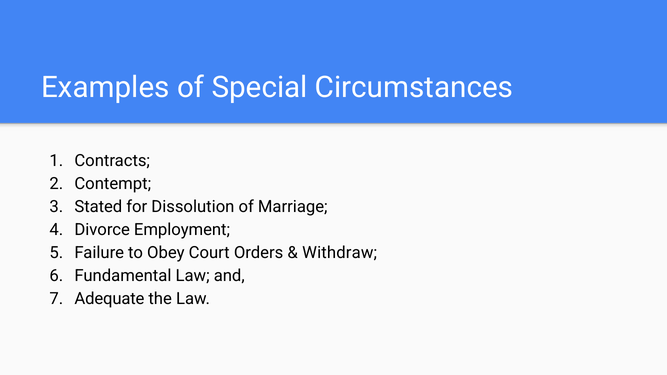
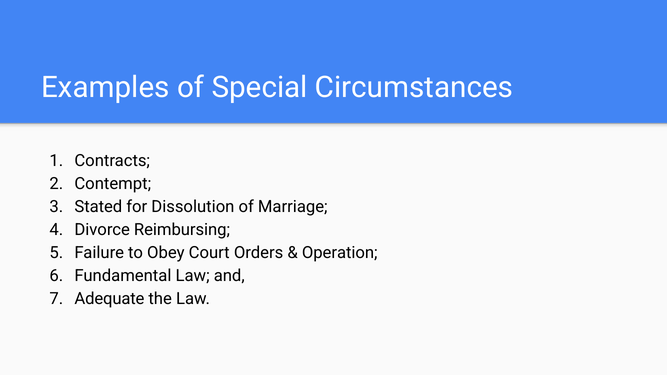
Employment: Employment -> Reimbursing
Withdraw: Withdraw -> Operation
